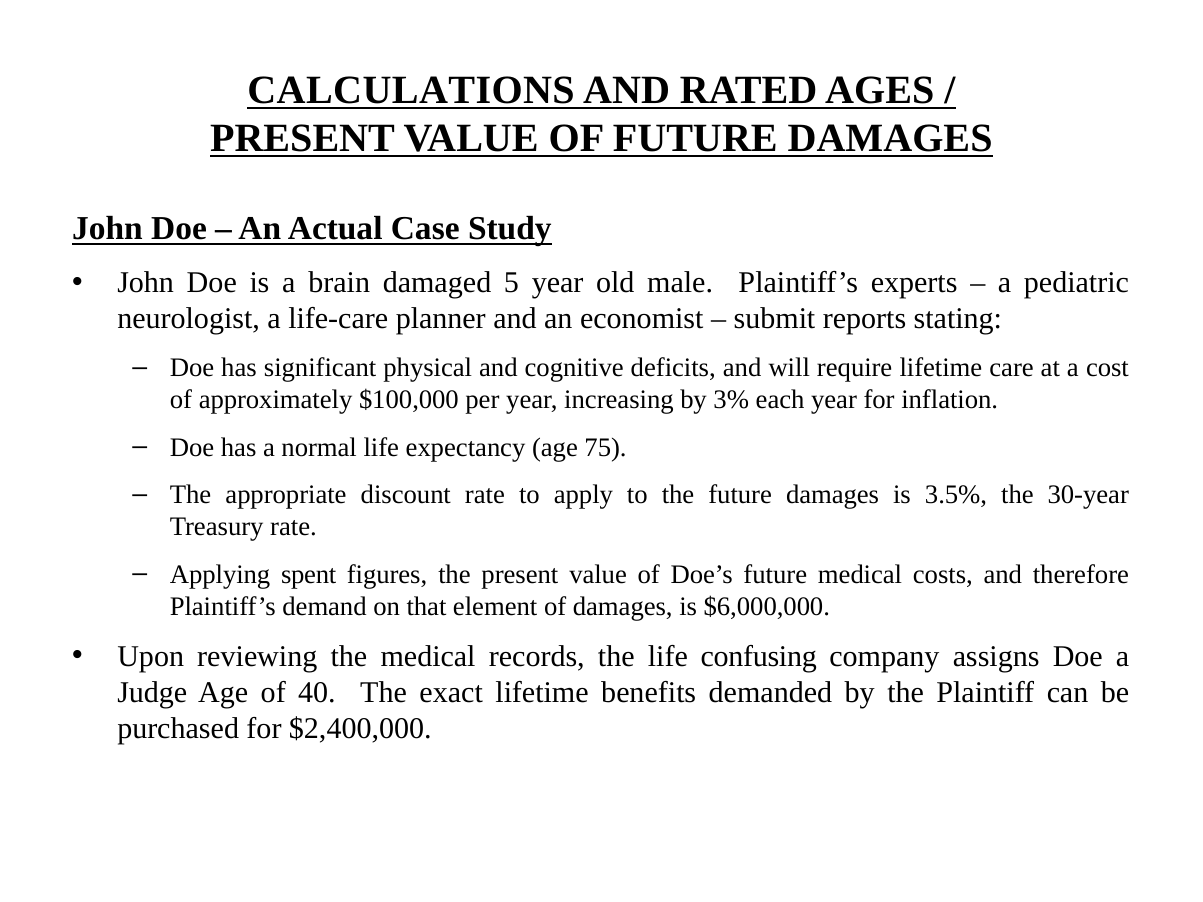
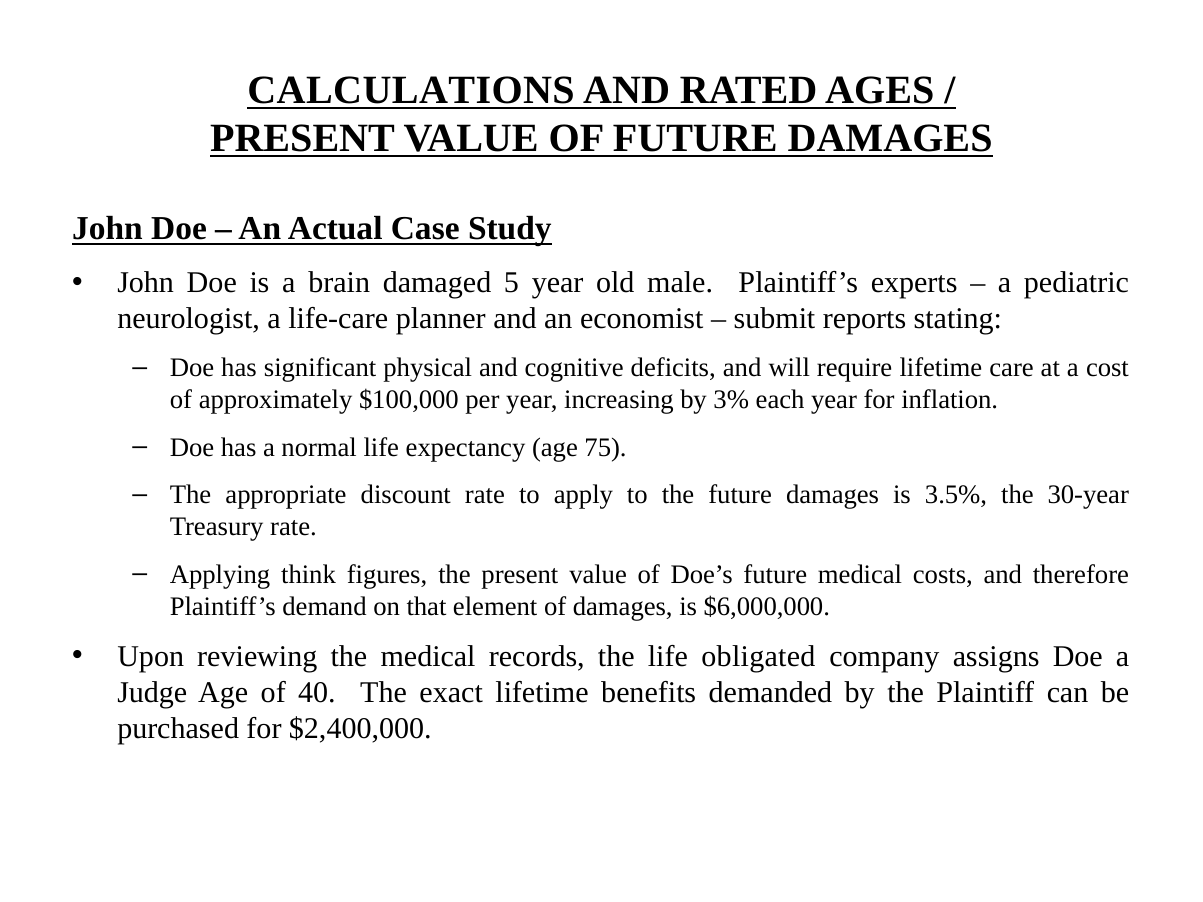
spent: spent -> think
confusing: confusing -> obligated
